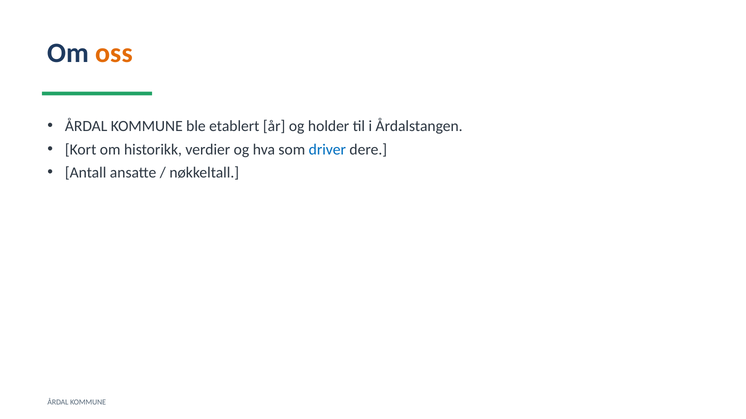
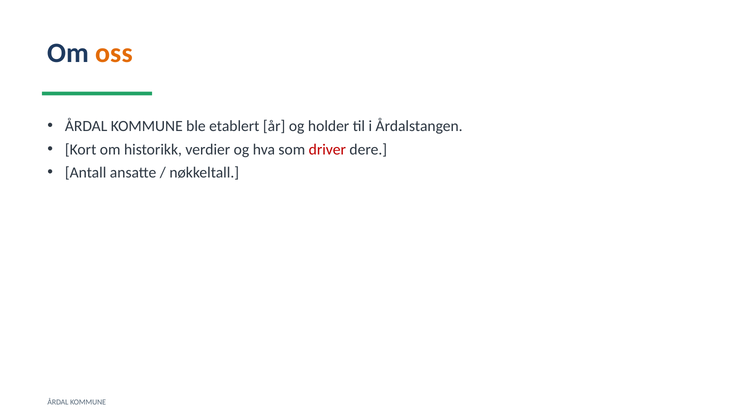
driver colour: blue -> red
